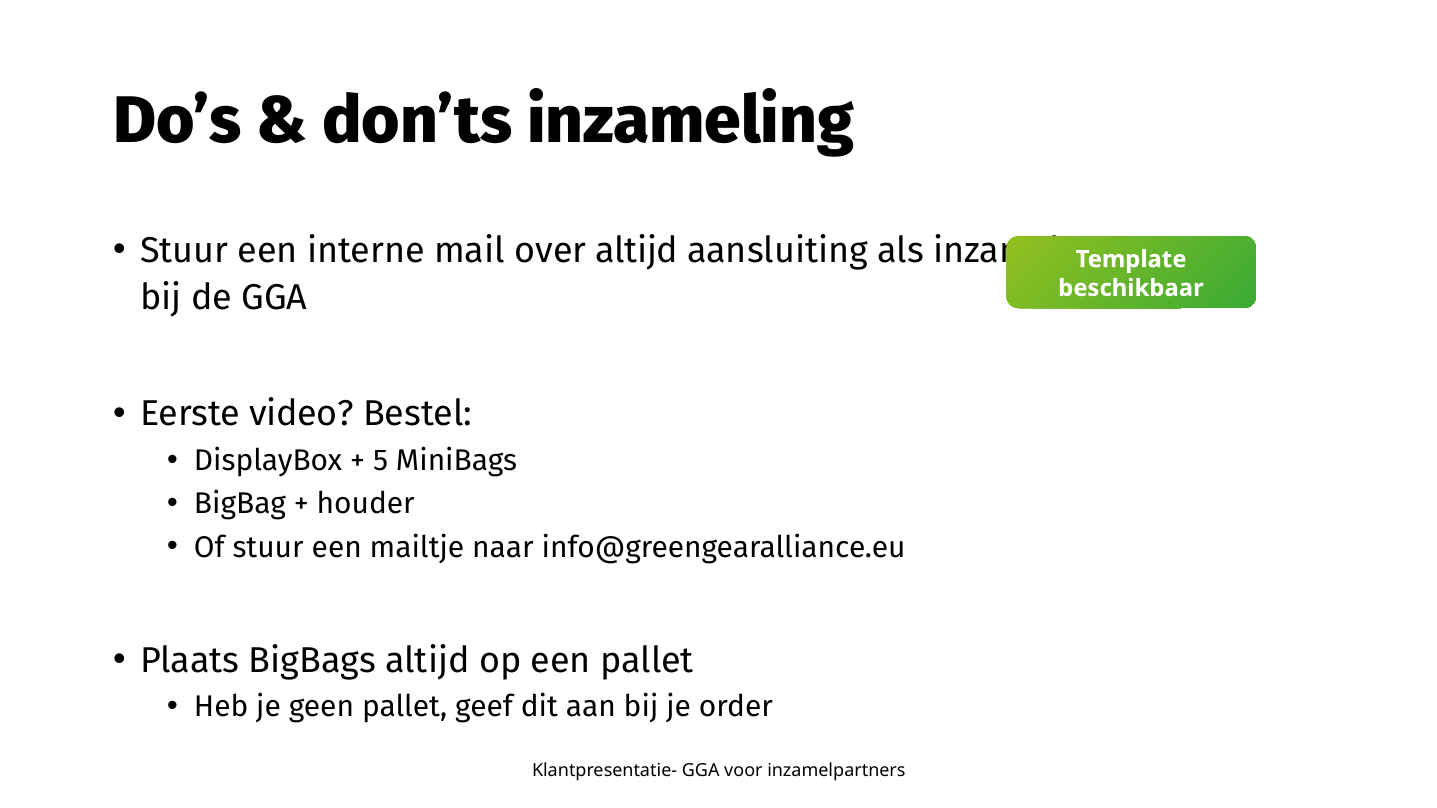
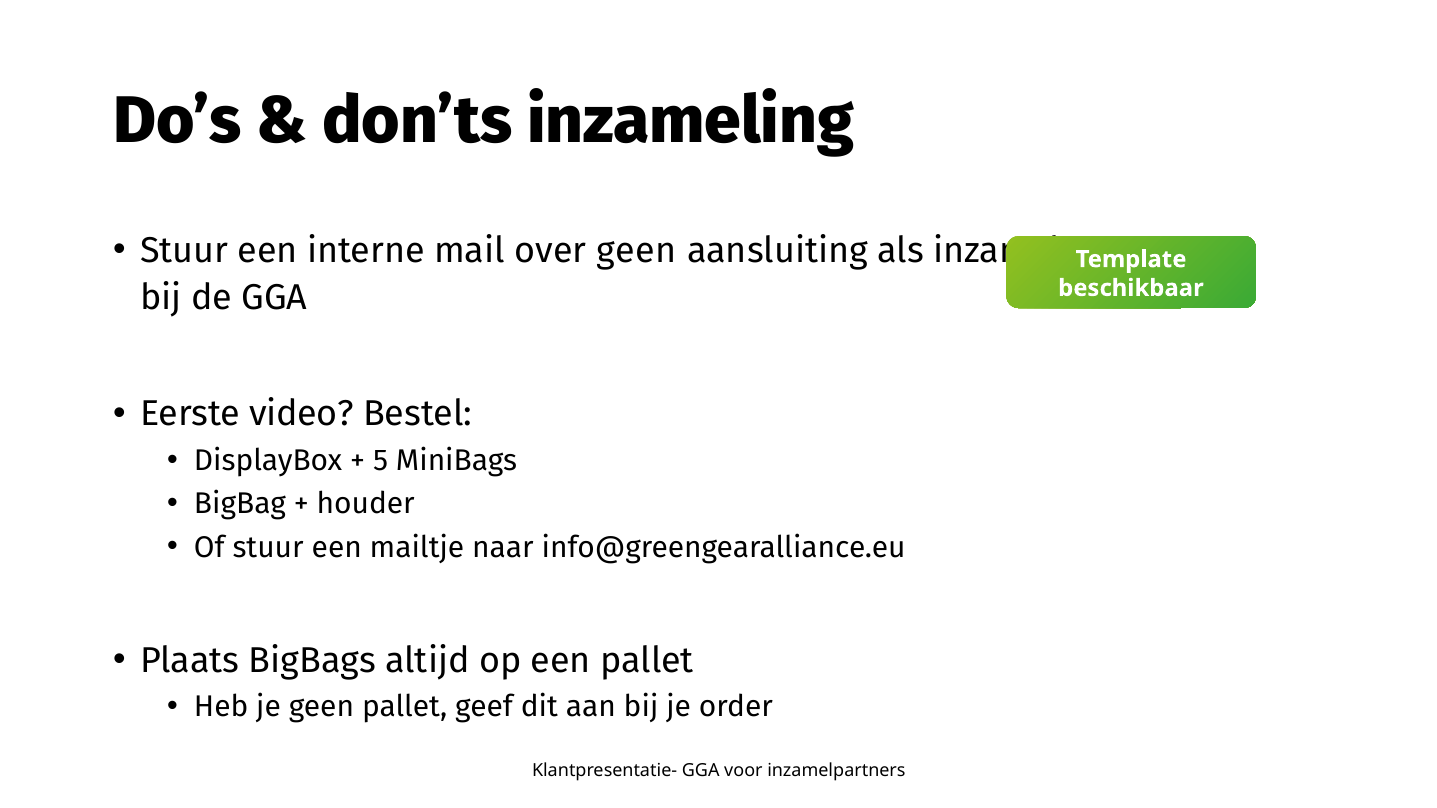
over altijd: altijd -> geen
